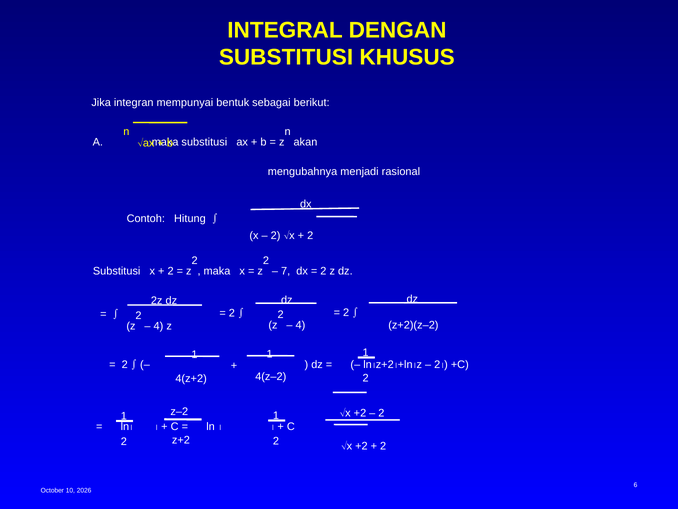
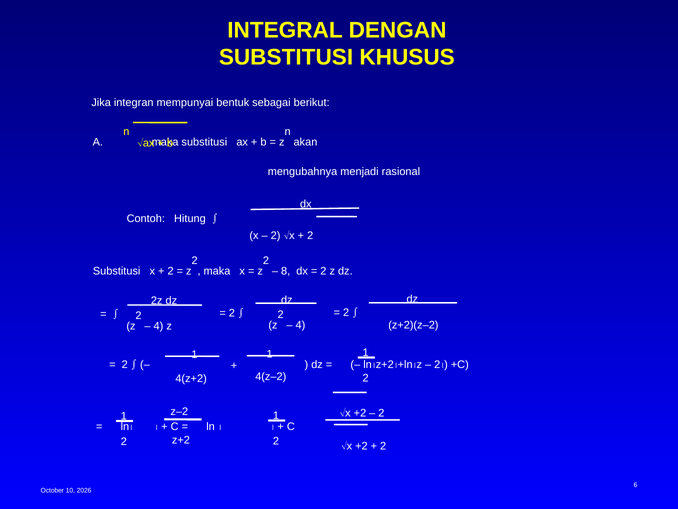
7: 7 -> 8
